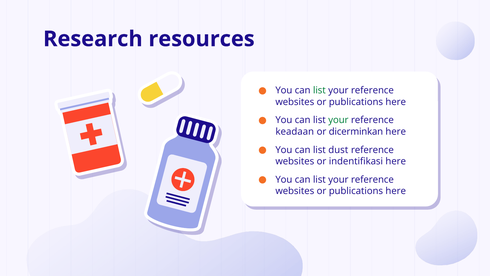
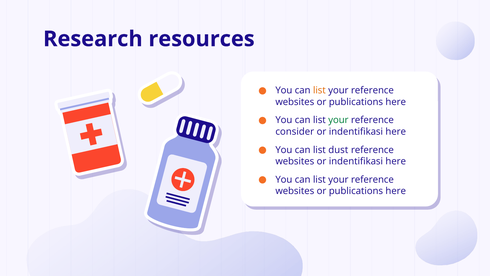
list at (319, 90) colour: green -> orange
keadaan: keadaan -> consider
dicerminkan at (356, 131): dicerminkan -> indentifikasi
